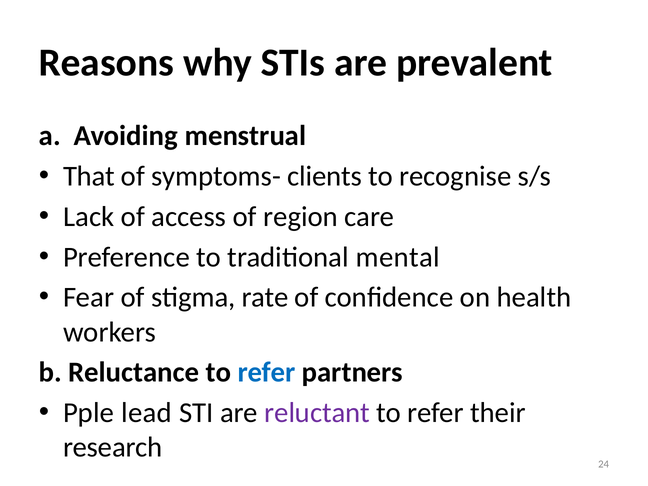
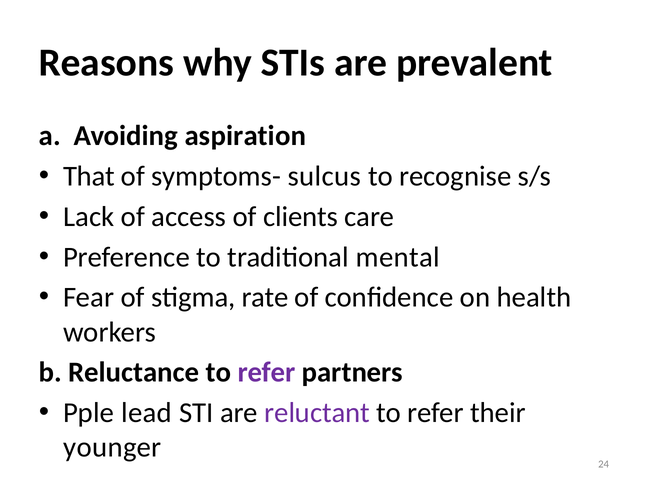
menstrual: menstrual -> aspiration
clients: clients -> sulcus
region: region -> clients
refer at (266, 372) colour: blue -> purple
research: research -> younger
